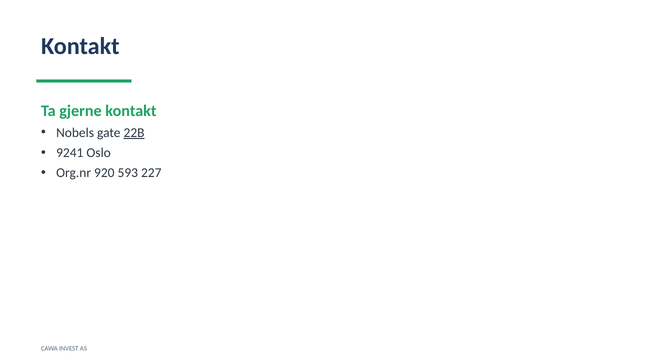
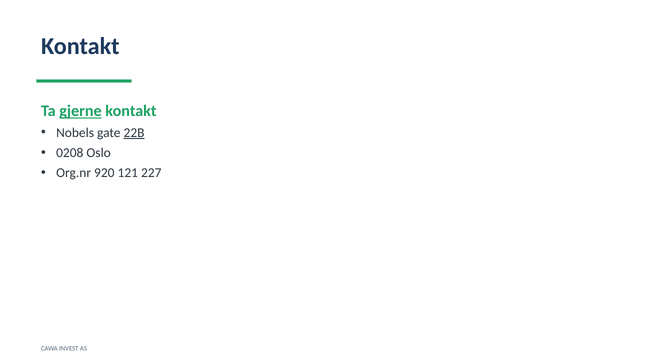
gjerne underline: none -> present
9241: 9241 -> 0208
593: 593 -> 121
